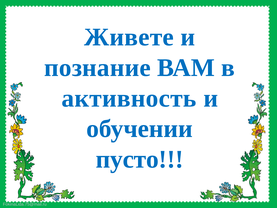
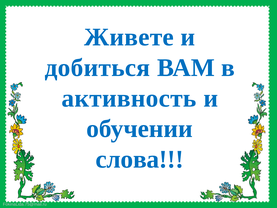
познание: познание -> добиться
пусто: пусто -> слова
